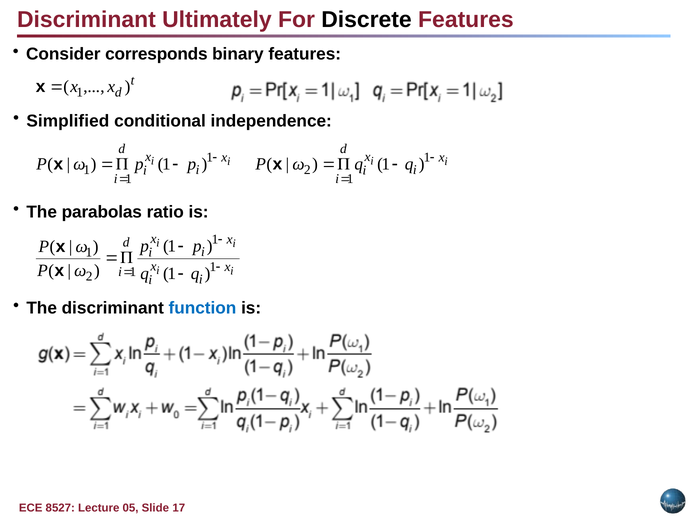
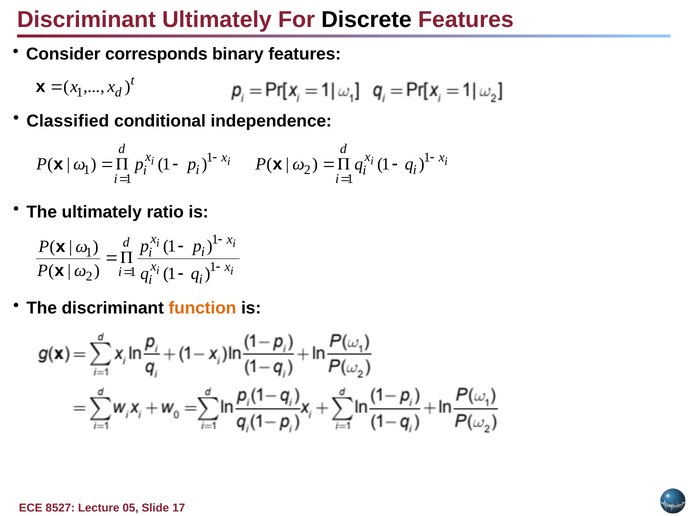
Simplified: Simplified -> Classified
The parabolas: parabolas -> ultimately
function colour: blue -> orange
